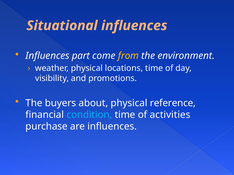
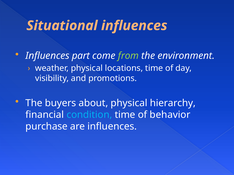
from colour: yellow -> light green
reference: reference -> hierarchy
activities: activities -> behavior
